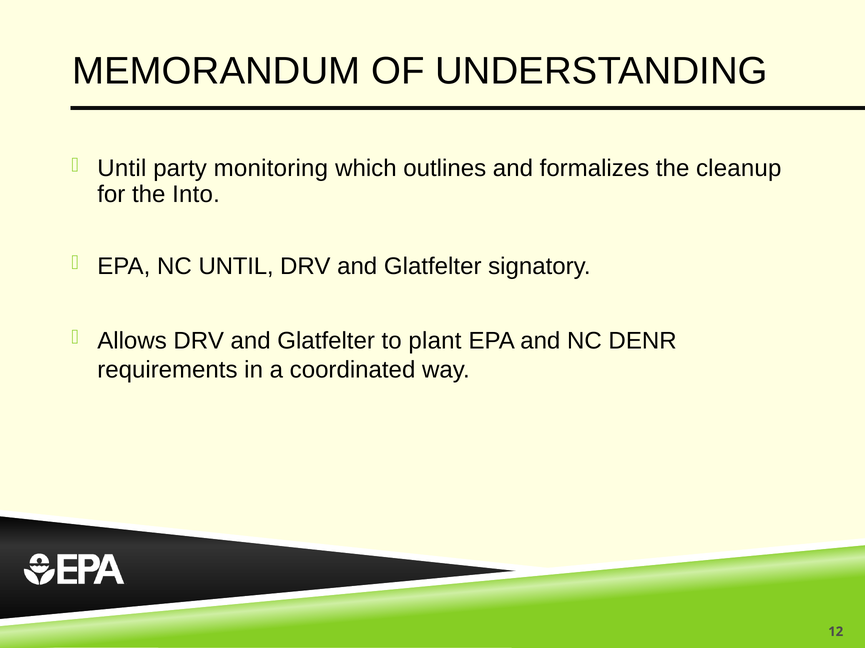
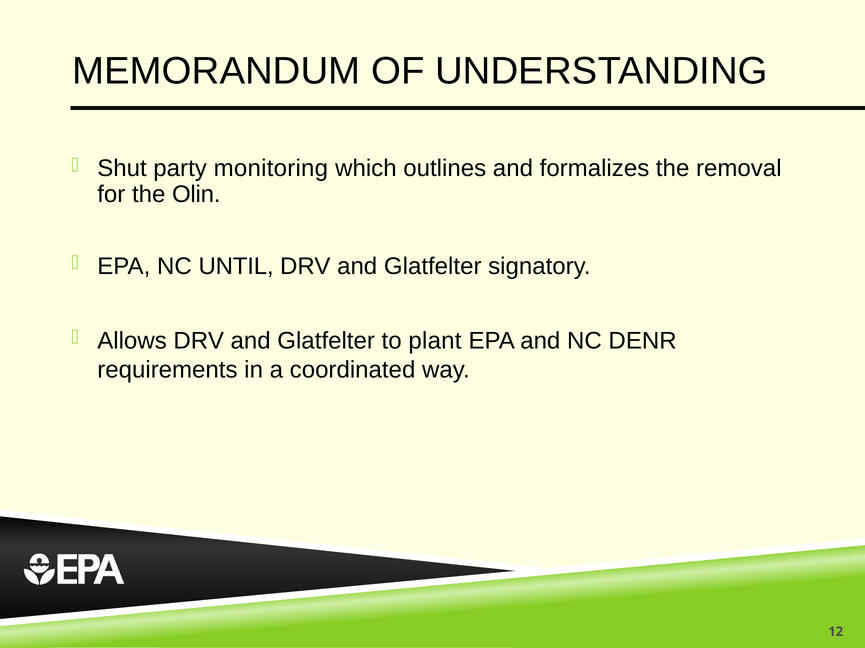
Until at (122, 169): Until -> Shut
cleanup: cleanup -> removal
Into: Into -> Olin
